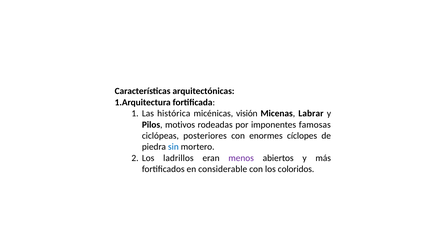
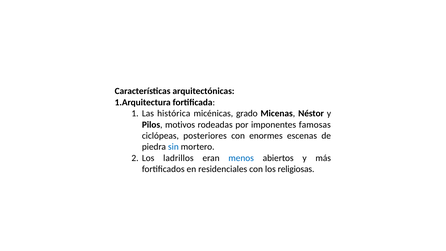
visión: visión -> grado
Labrar: Labrar -> Néstor
cíclopes: cíclopes -> escenas
menos colour: purple -> blue
considerable: considerable -> residenciales
coloridos: coloridos -> religiosas
